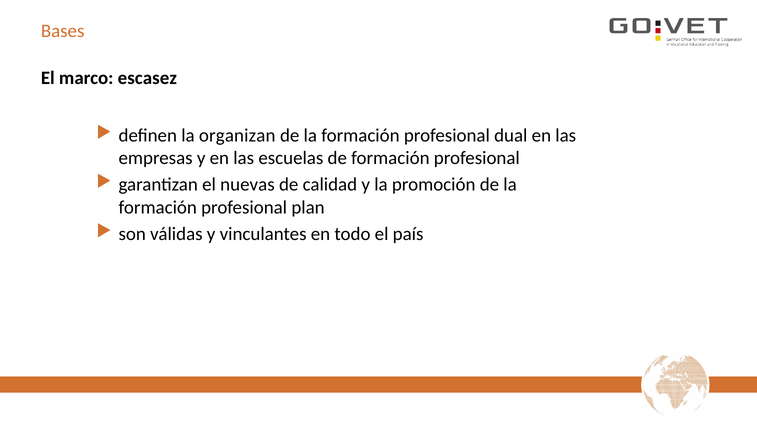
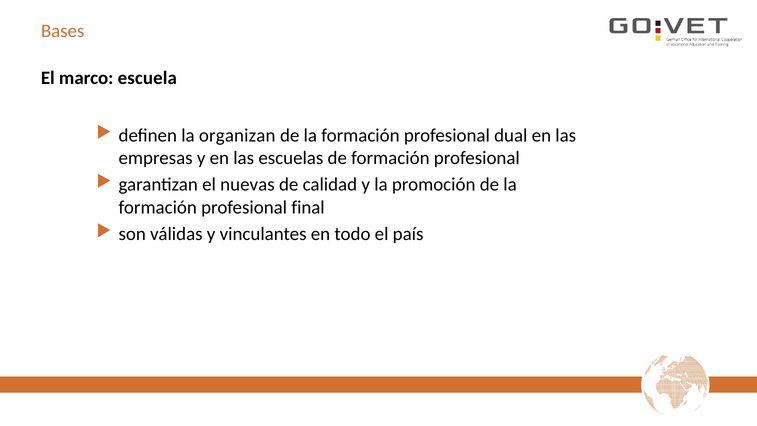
escasez: escasez -> escuela
plan: plan -> final
